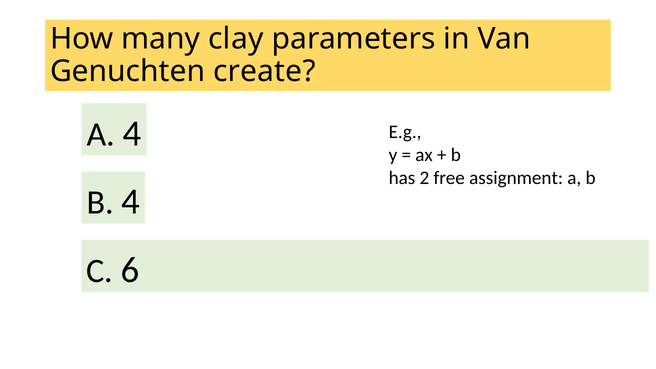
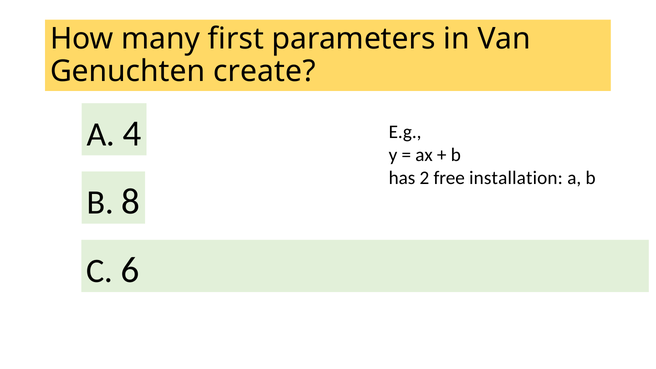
clay: clay -> first
assignment: assignment -> installation
B 4: 4 -> 8
